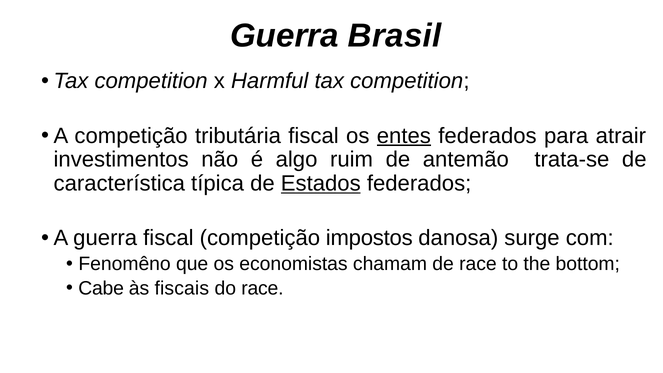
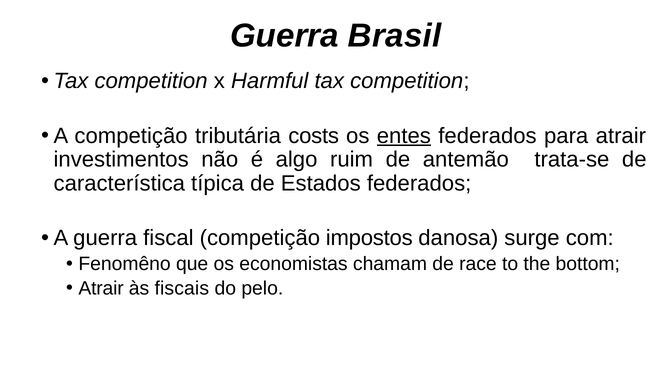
tributária fiscal: fiscal -> costs
Estados underline: present -> none
Cabe at (101, 288): Cabe -> Atrair
do race: race -> pelo
